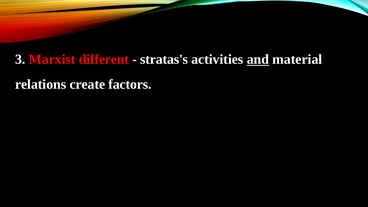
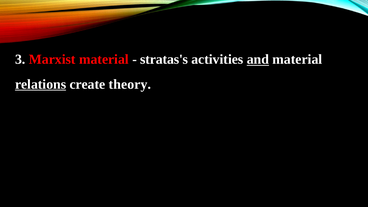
Marxist different: different -> material
relations underline: none -> present
factors: factors -> theory
